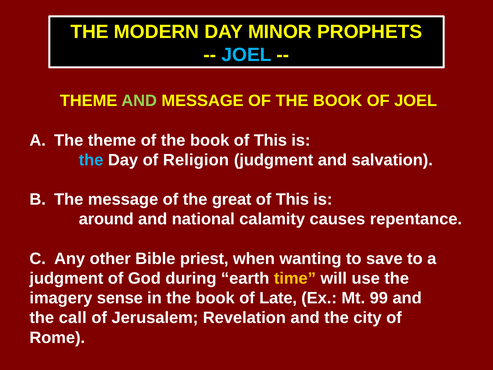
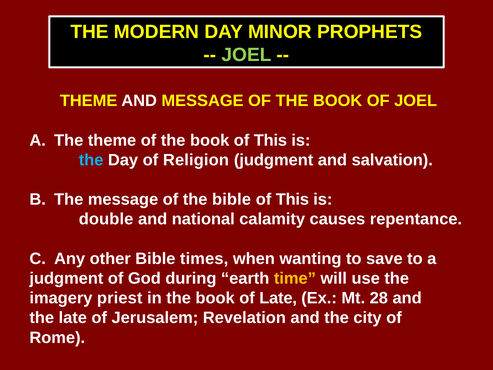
JOEL at (247, 55) colour: light blue -> light green
AND at (139, 101) colour: light green -> white
the great: great -> bible
around: around -> double
priest: priest -> times
sense: sense -> priest
99: 99 -> 28
the call: call -> late
